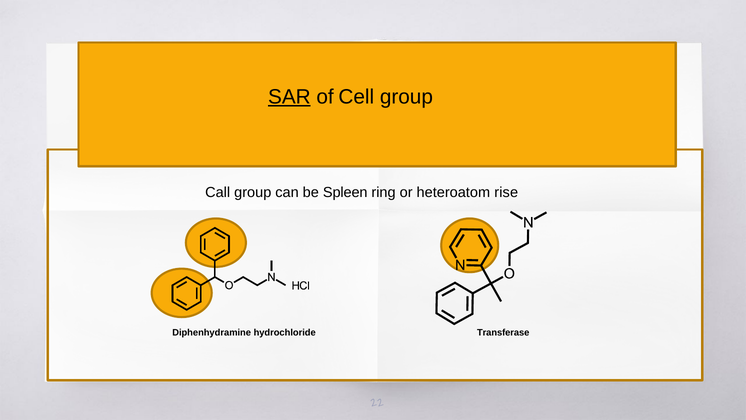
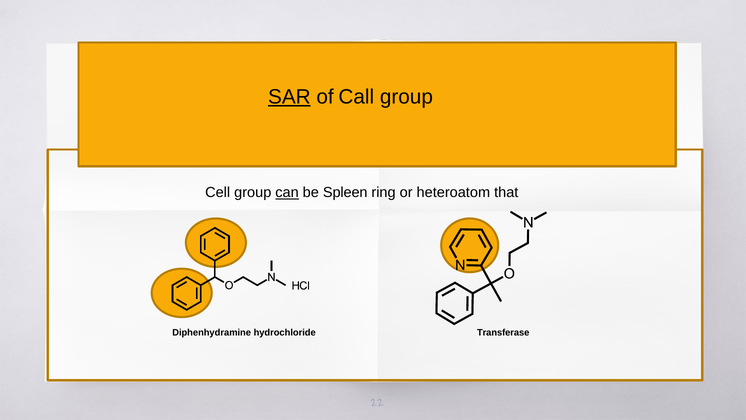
Cell: Cell -> Call
Call: Call -> Cell
can underline: none -> present
rise: rise -> that
